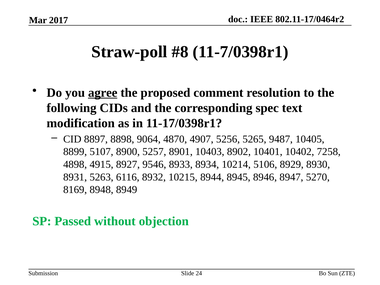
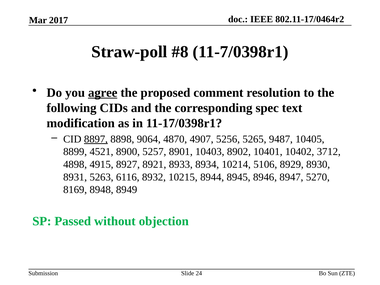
8897 underline: none -> present
5107: 5107 -> 4521
7258: 7258 -> 3712
9546: 9546 -> 8921
